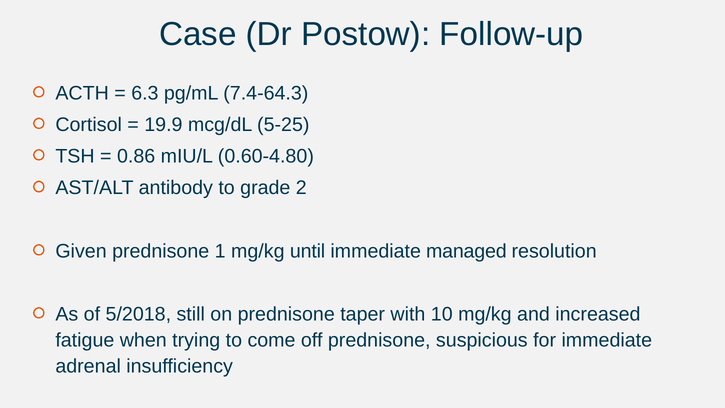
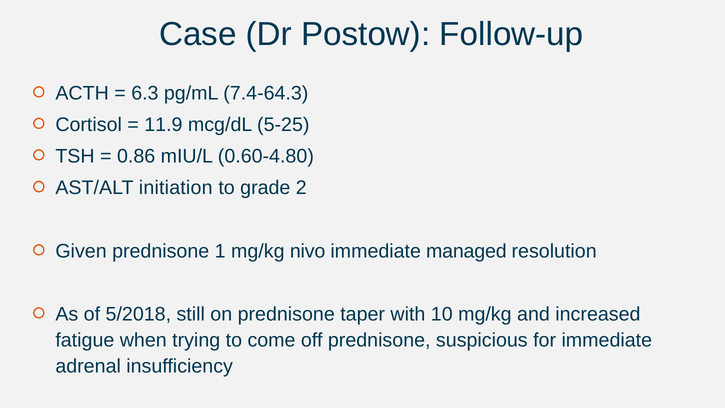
19.9: 19.9 -> 11.9
antibody: antibody -> initiation
until: until -> nivo
